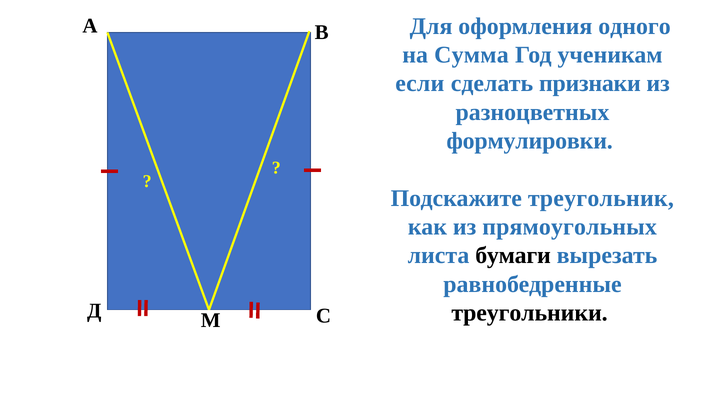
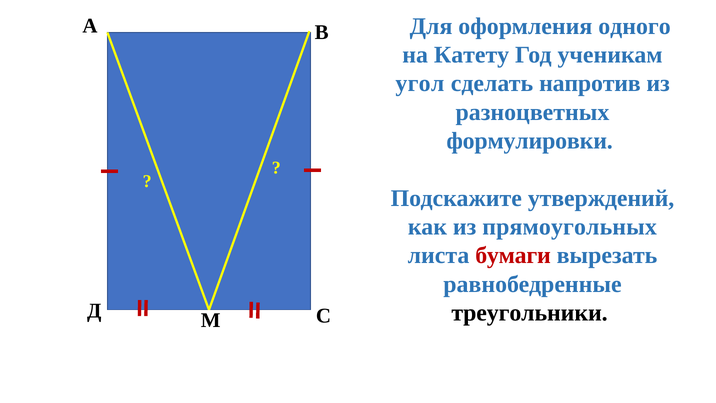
Сумма: Сумма -> Катету
если: если -> угол
признаки: признаки -> напротив
треугольник: треугольник -> утверждений
бумаги colour: black -> red
